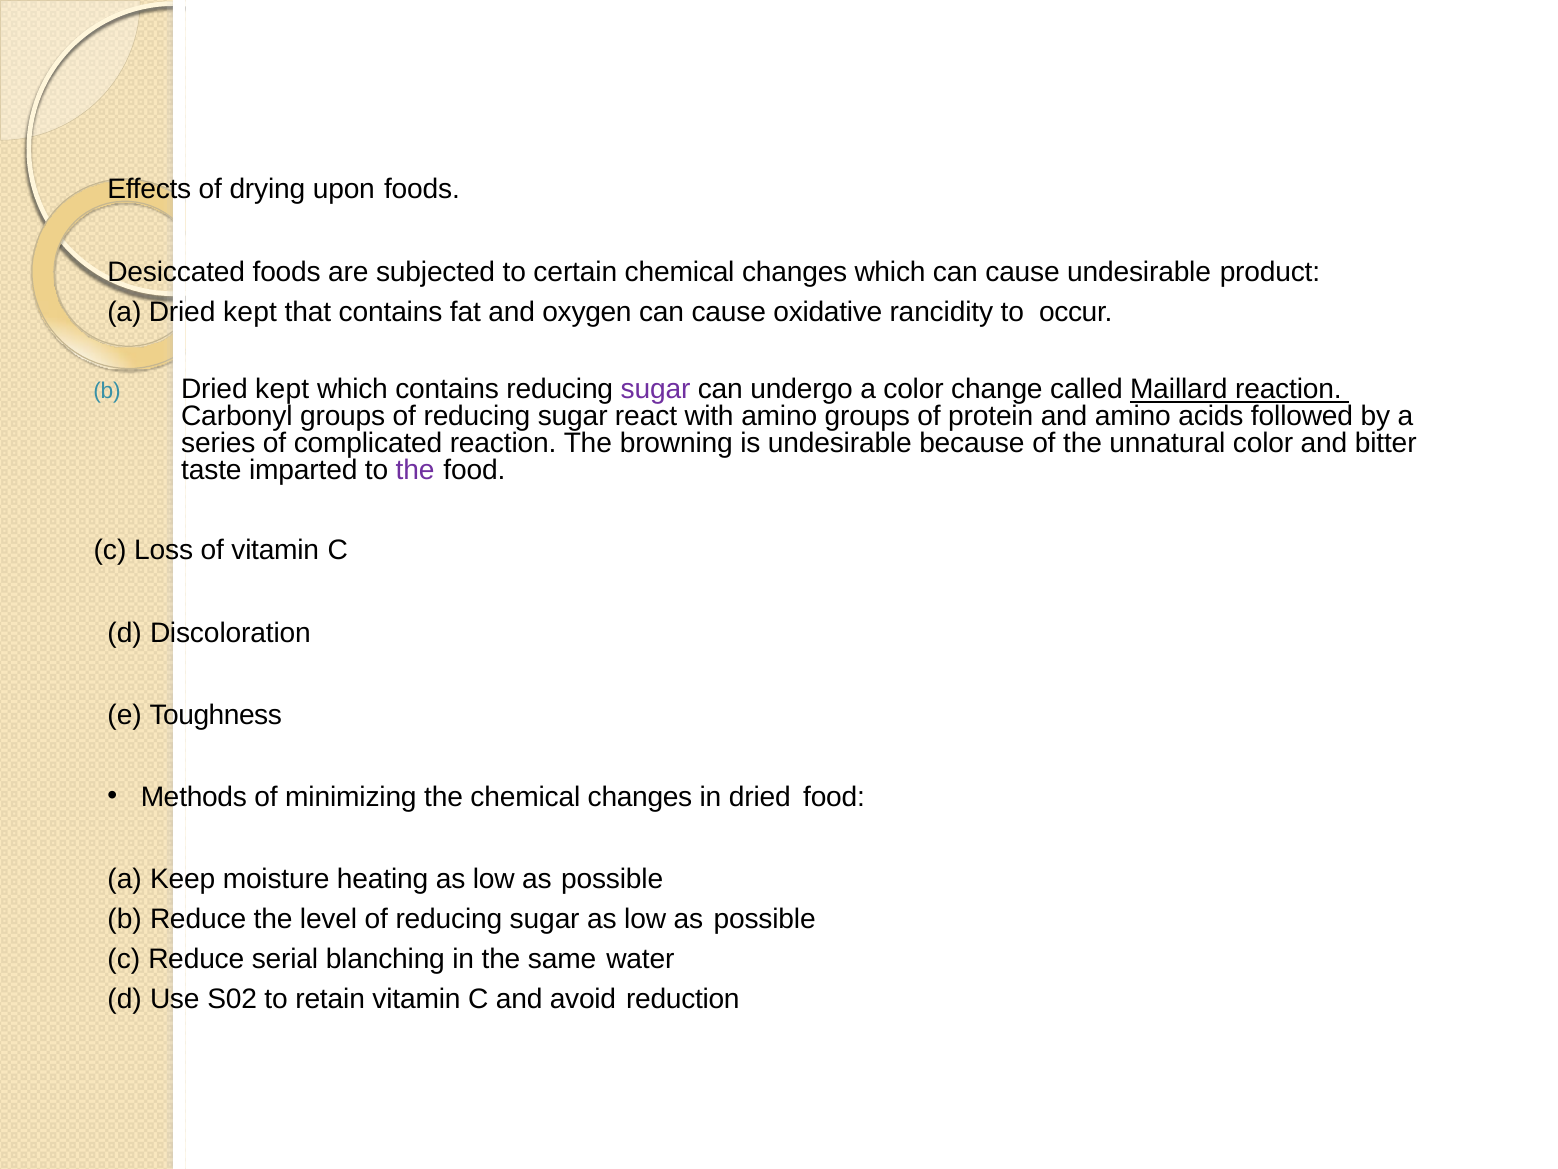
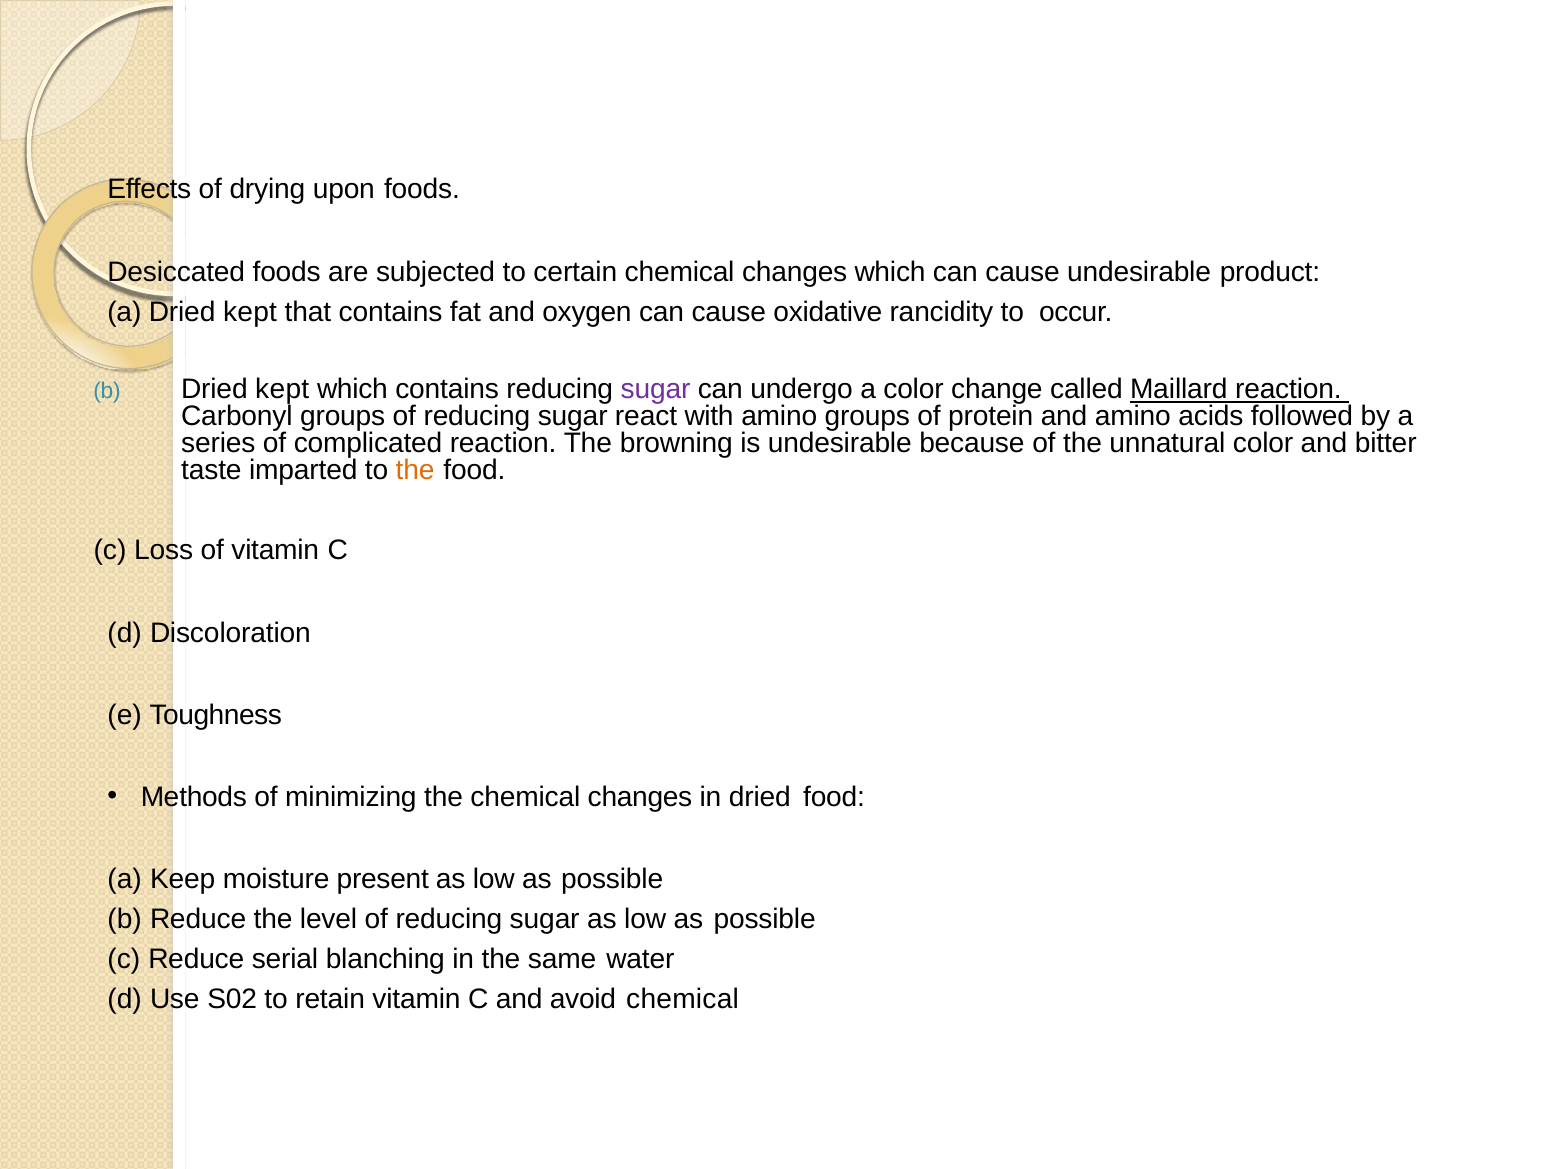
the at (415, 470) colour: purple -> orange
heating: heating -> present
avoid reduction: reduction -> chemical
